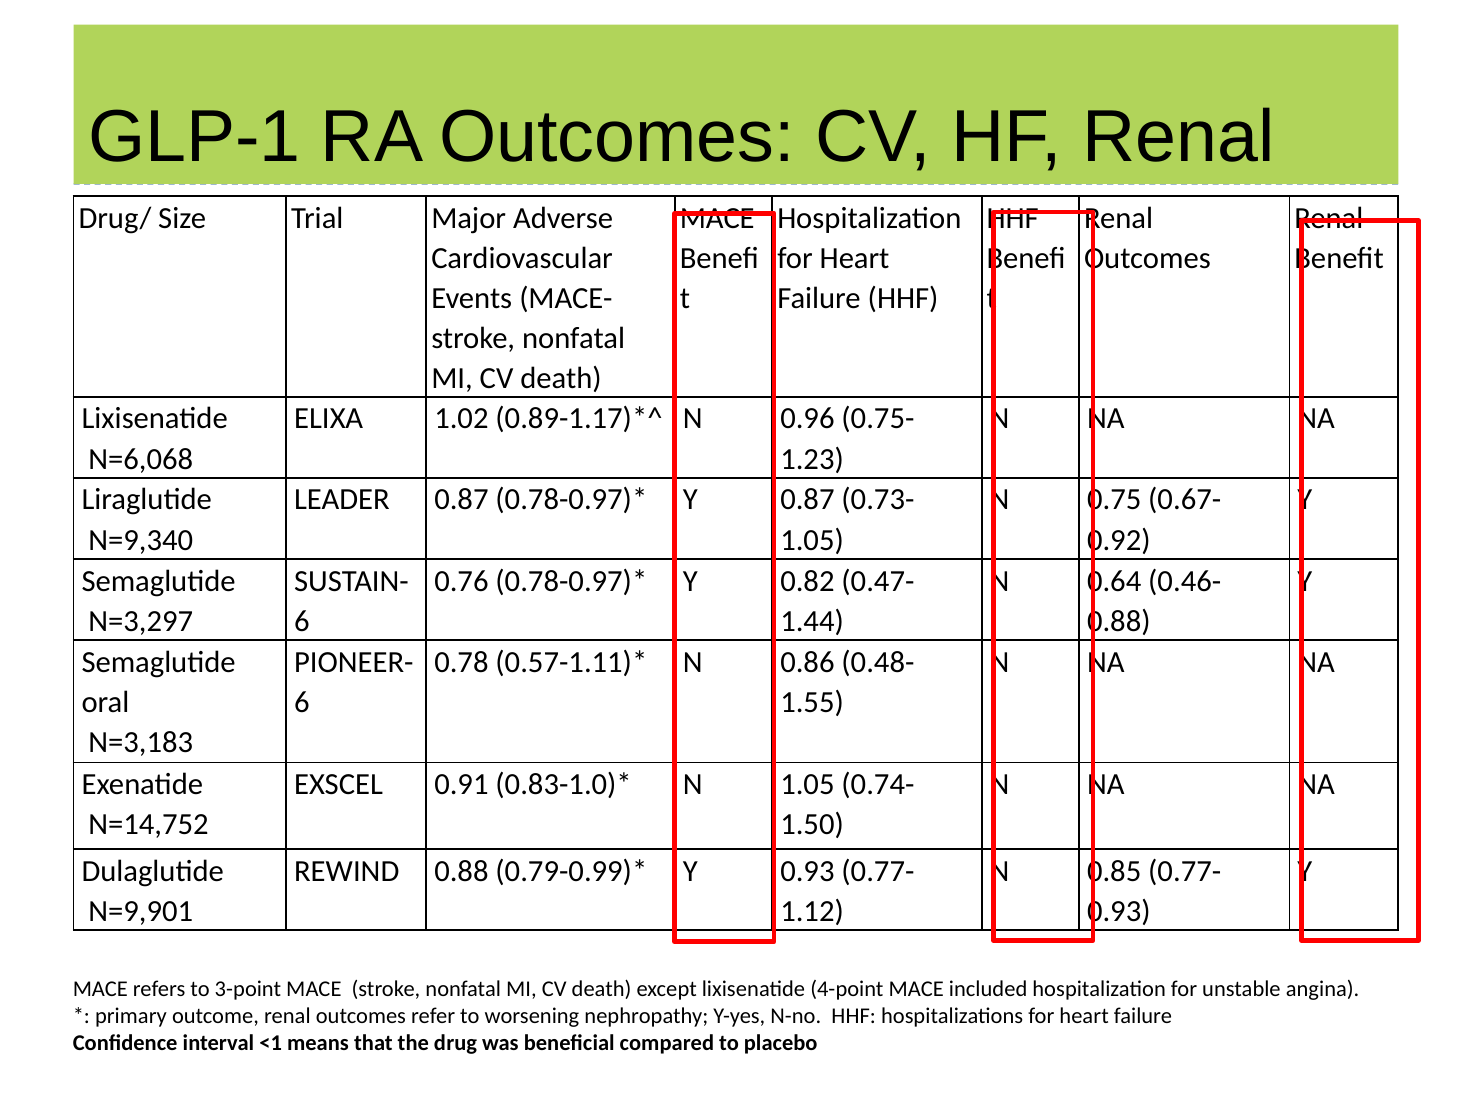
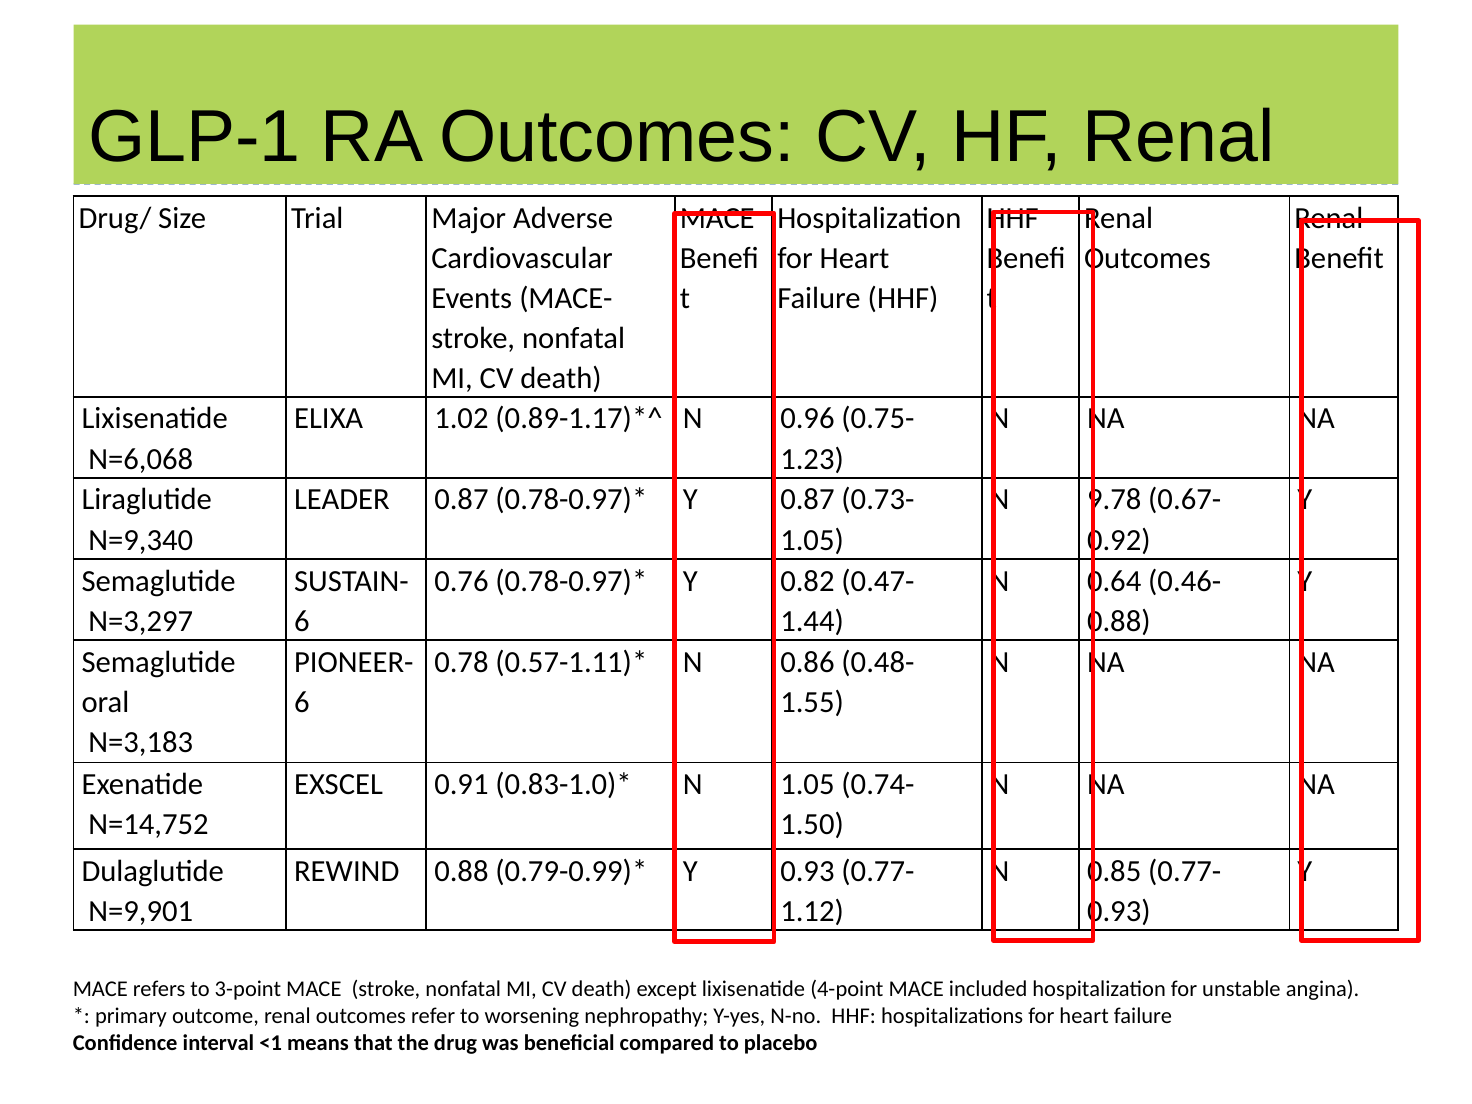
0.75: 0.75 -> 9.78
